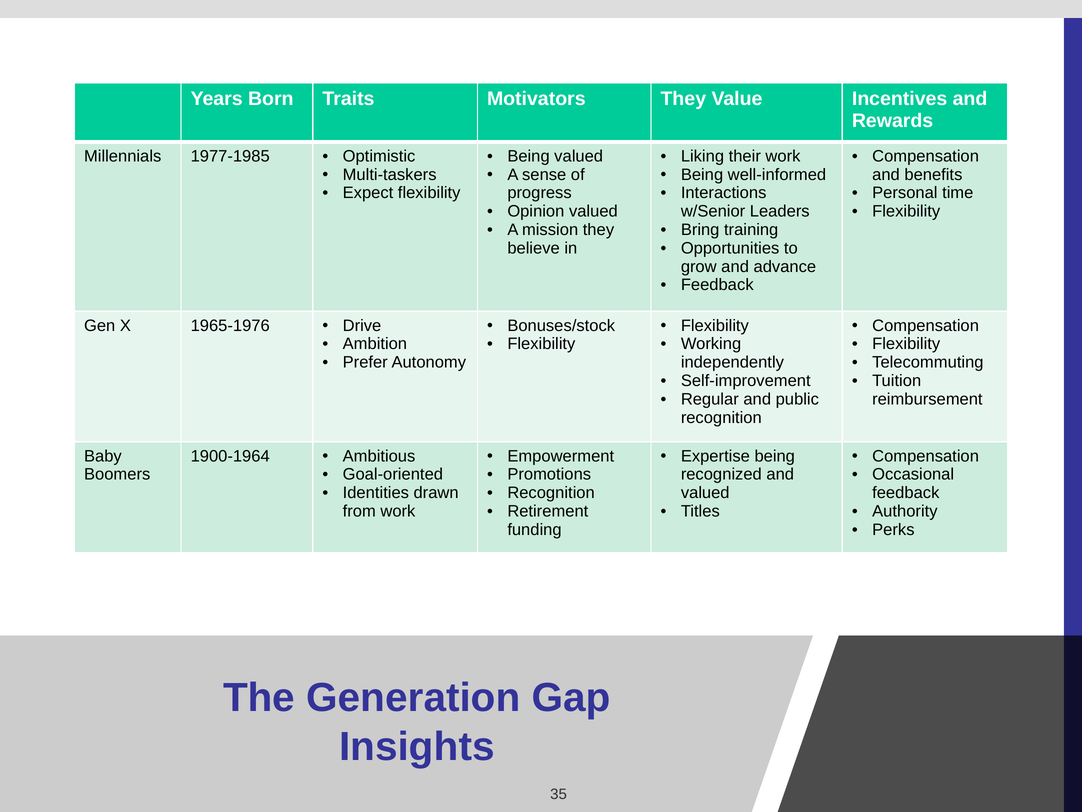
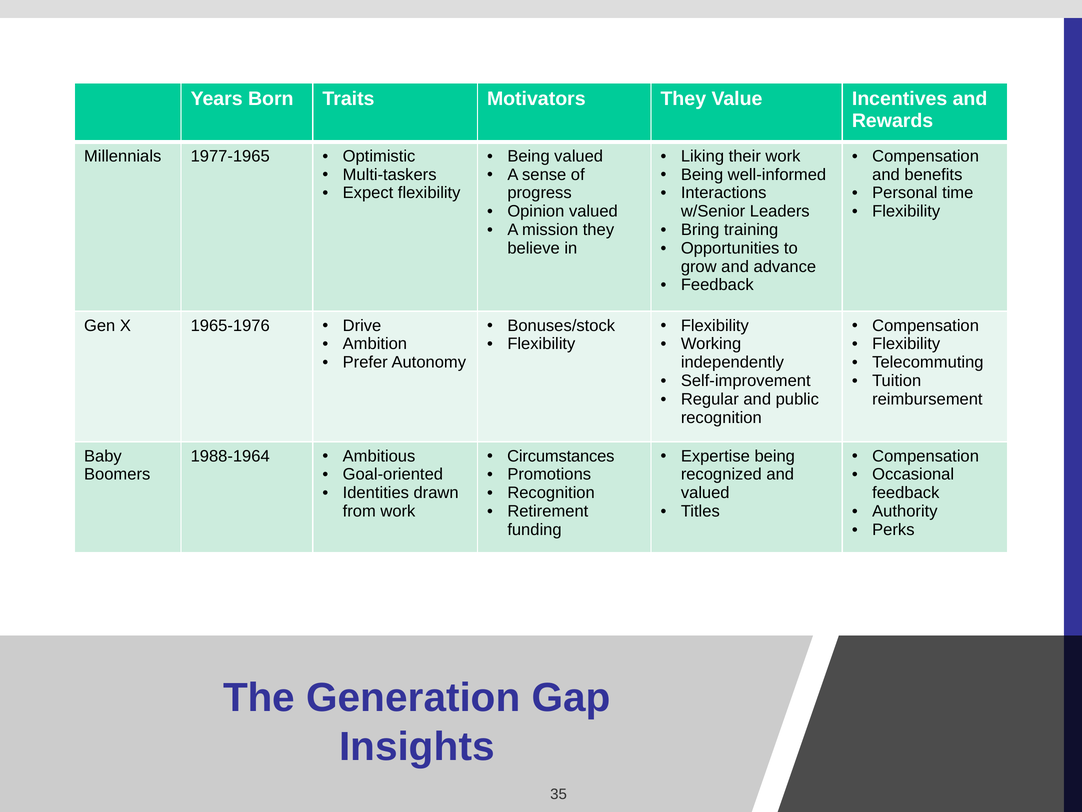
1977-1985: 1977-1985 -> 1977-1965
Empowerment: Empowerment -> Circumstances
1900-1964: 1900-1964 -> 1988-1964
